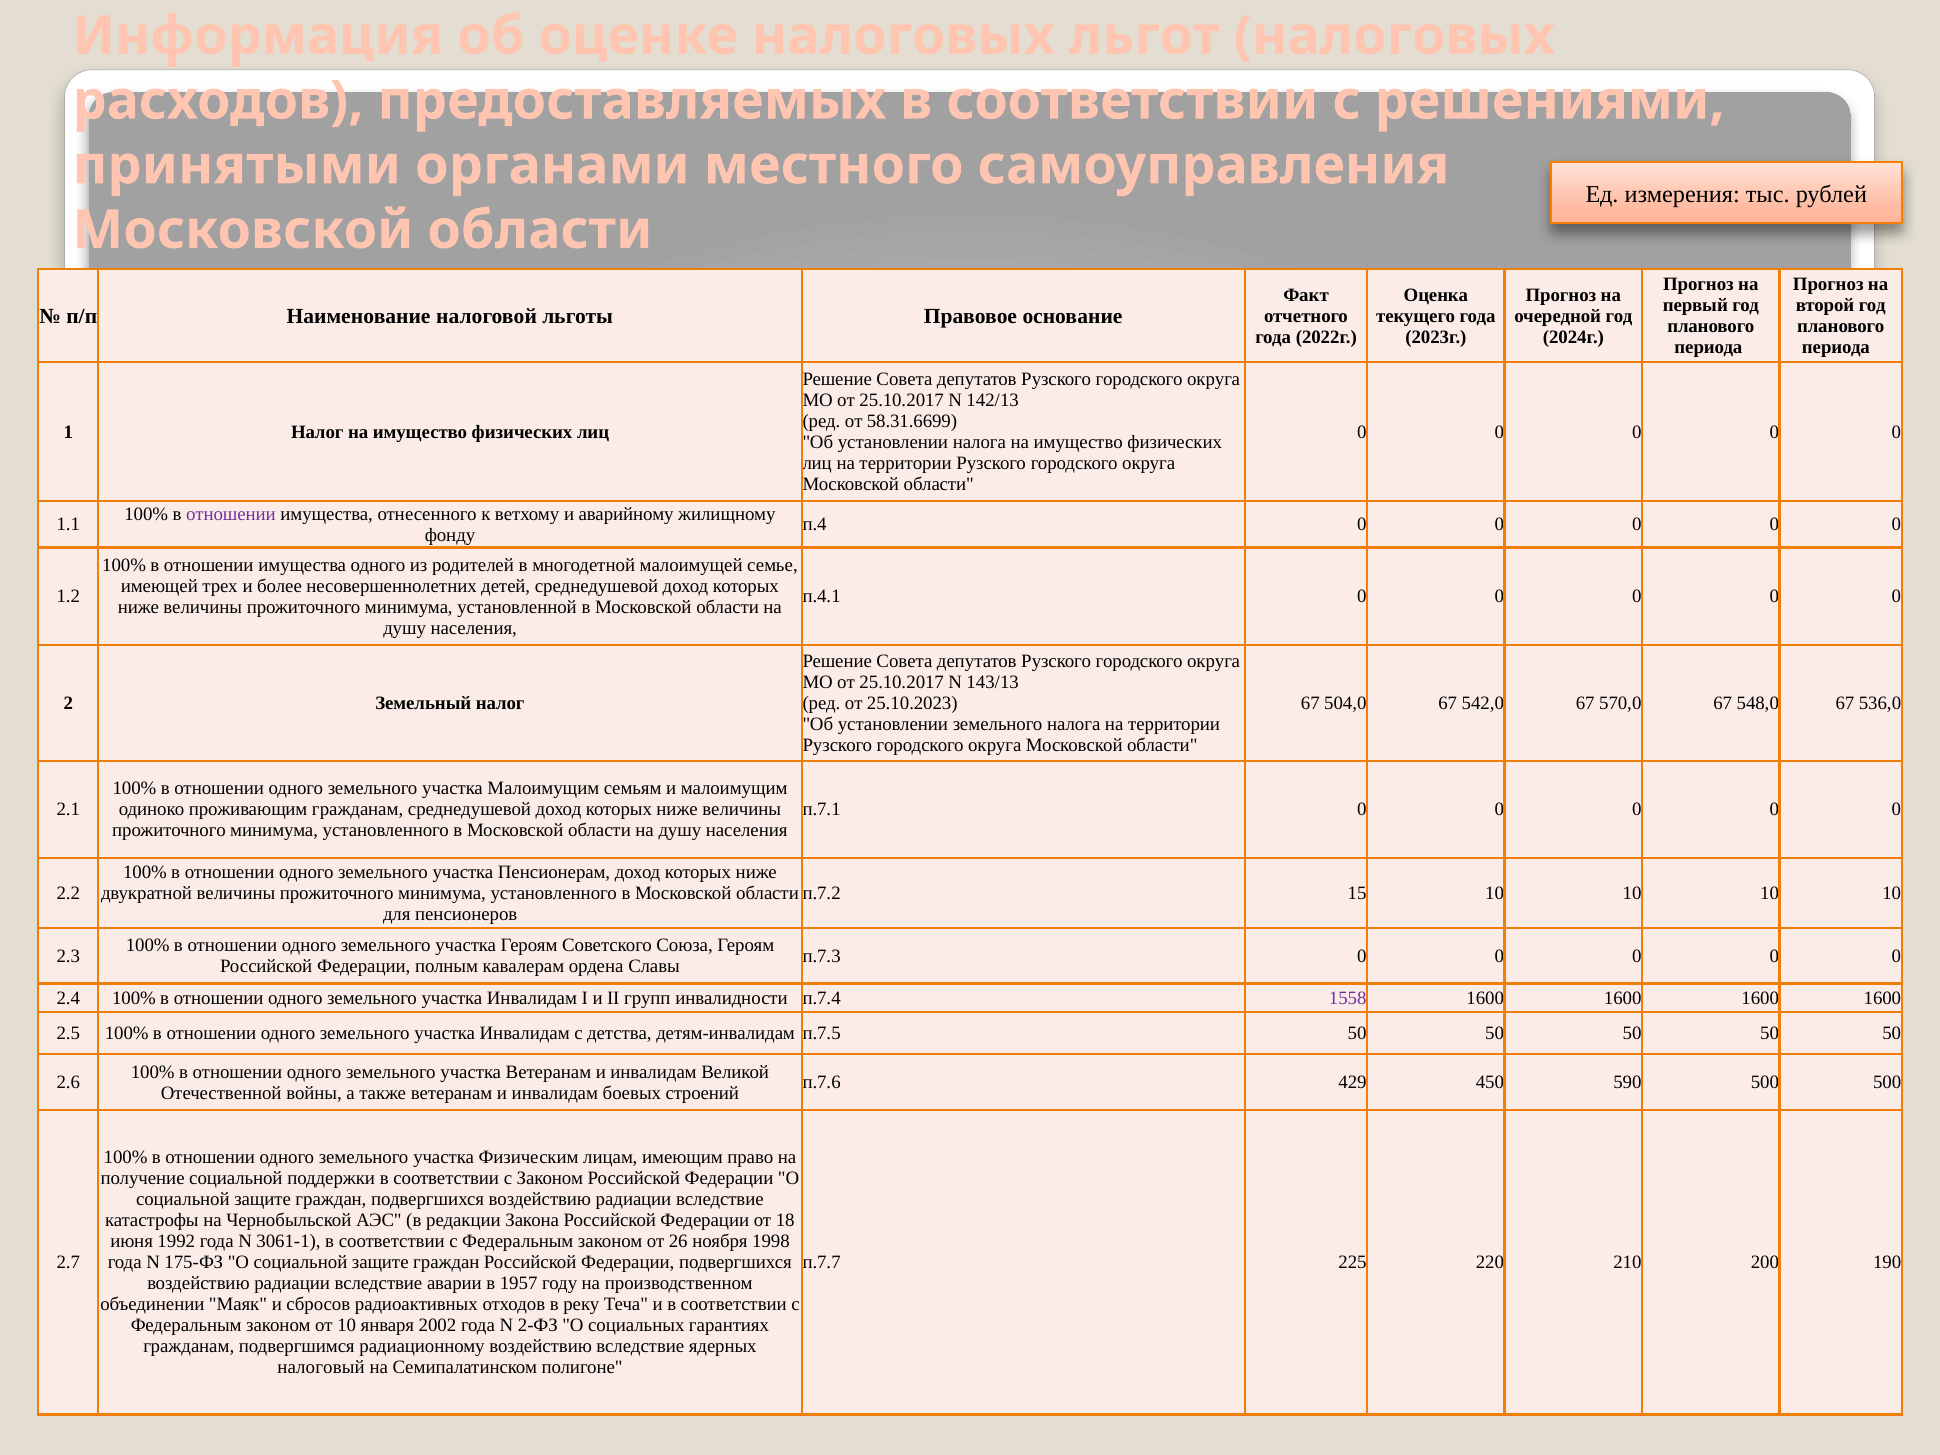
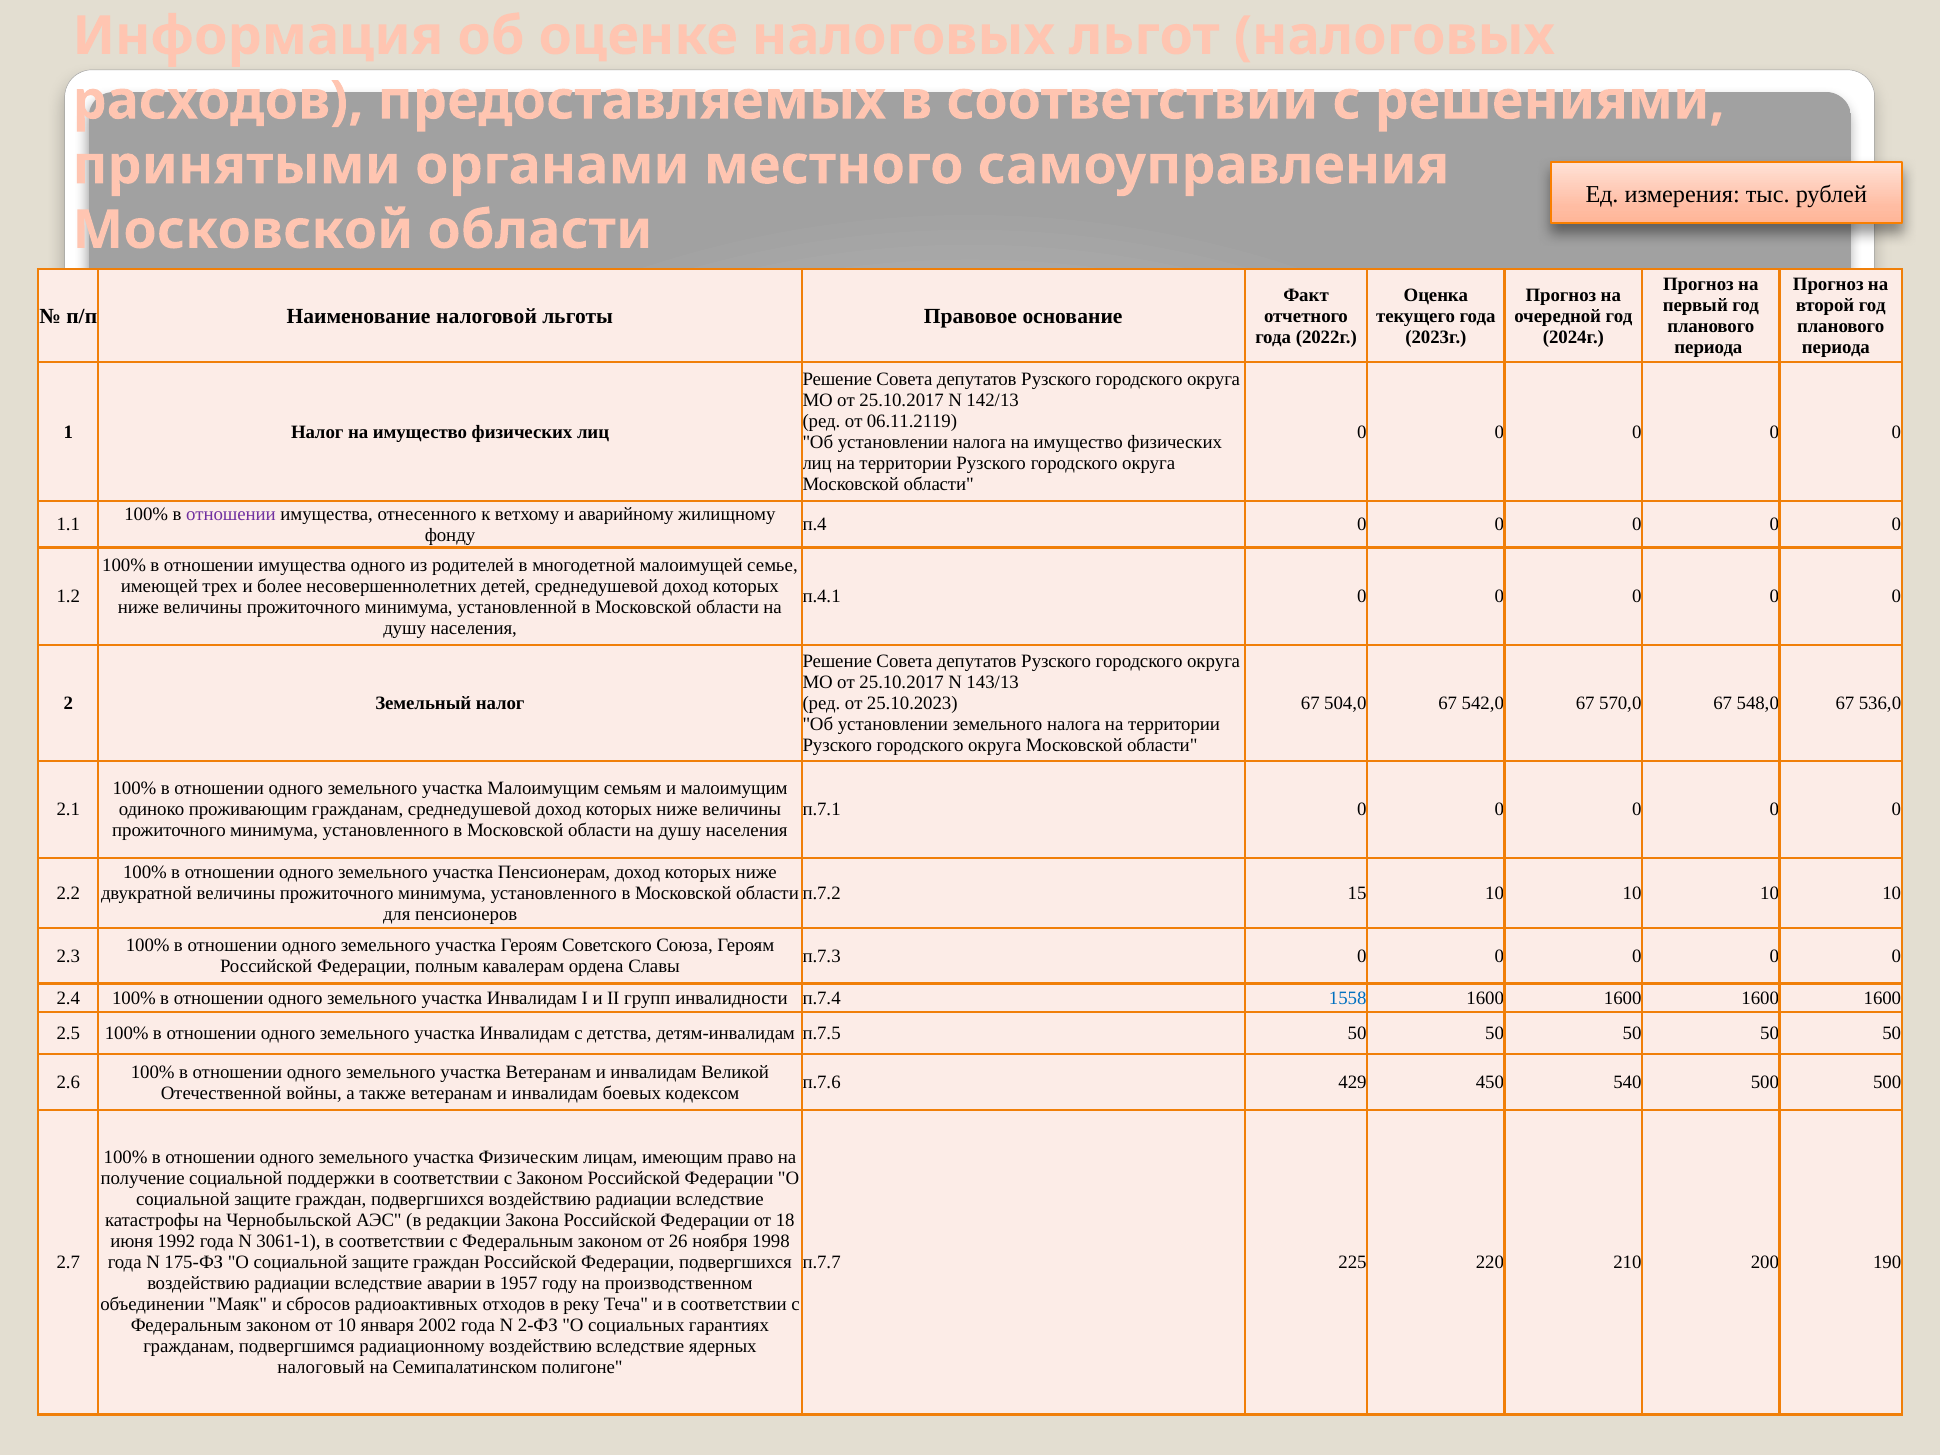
58.31.6699: 58.31.6699 -> 06.11.2119
1558 colour: purple -> blue
590: 590 -> 540
строений: строений -> кодексом
